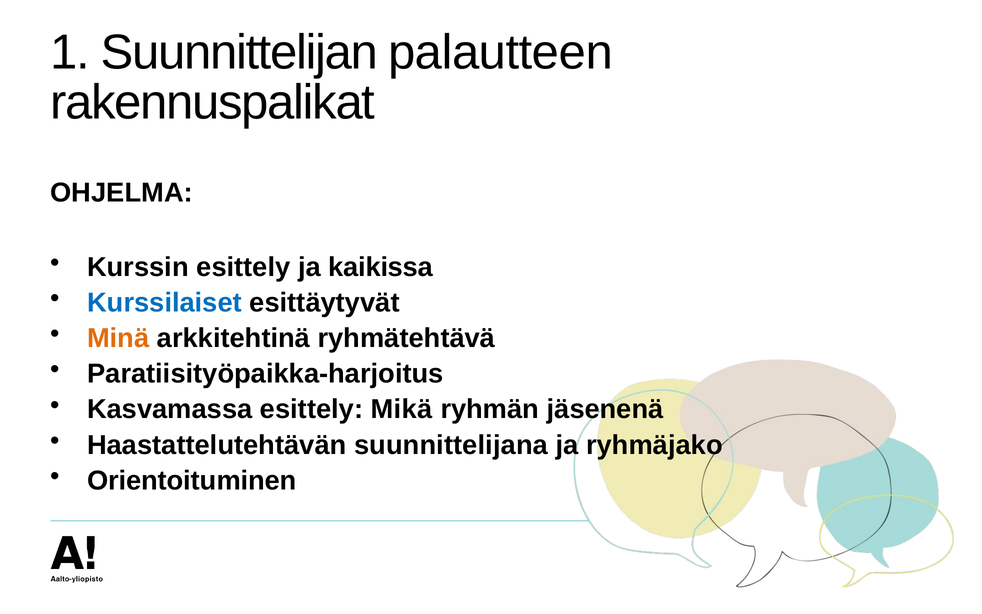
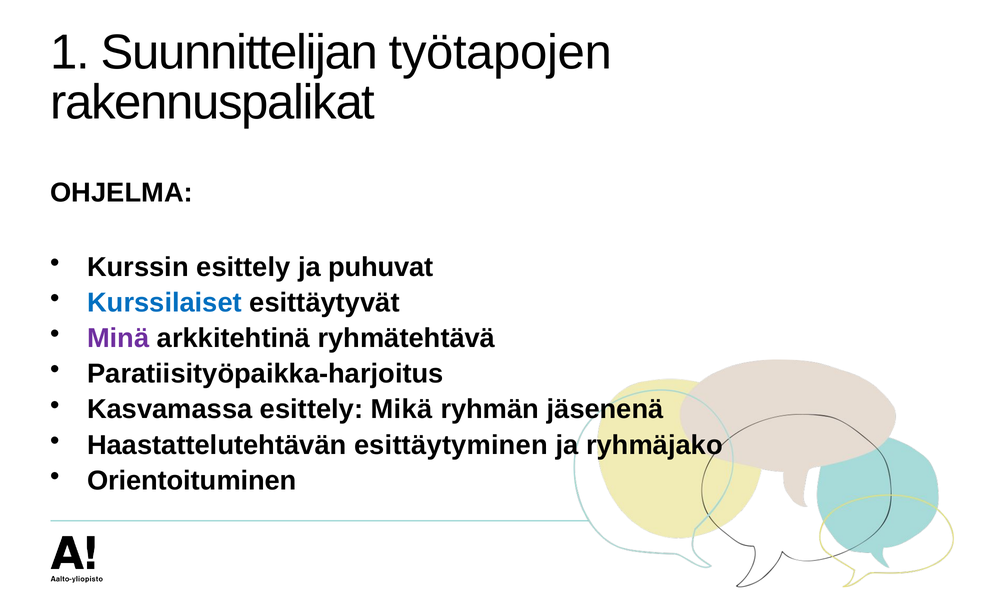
palautteen: palautteen -> työtapojen
kaikissa: kaikissa -> puhuvat
Minä colour: orange -> purple
suunnittelijana: suunnittelijana -> esittäytyminen
